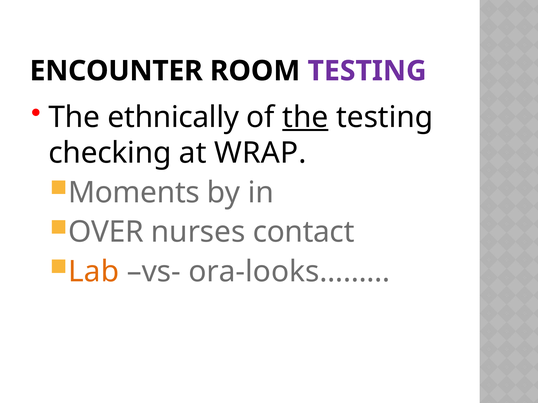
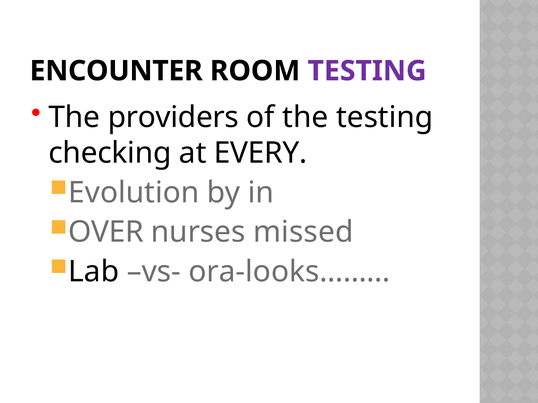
ethnically: ethnically -> providers
the at (305, 117) underline: present -> none
WRAP: WRAP -> EVERY
Moments: Moments -> Evolution
contact: contact -> missed
Lab colour: orange -> black
